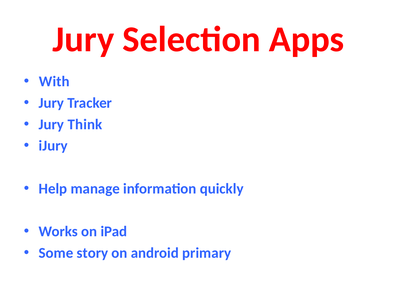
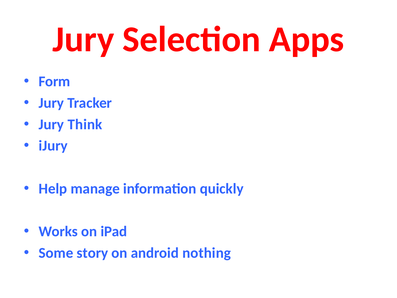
With: With -> Form
primary: primary -> nothing
